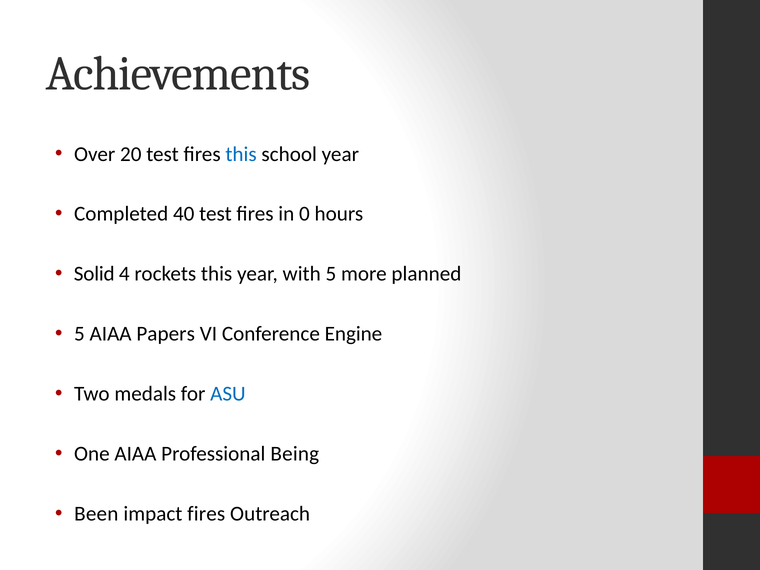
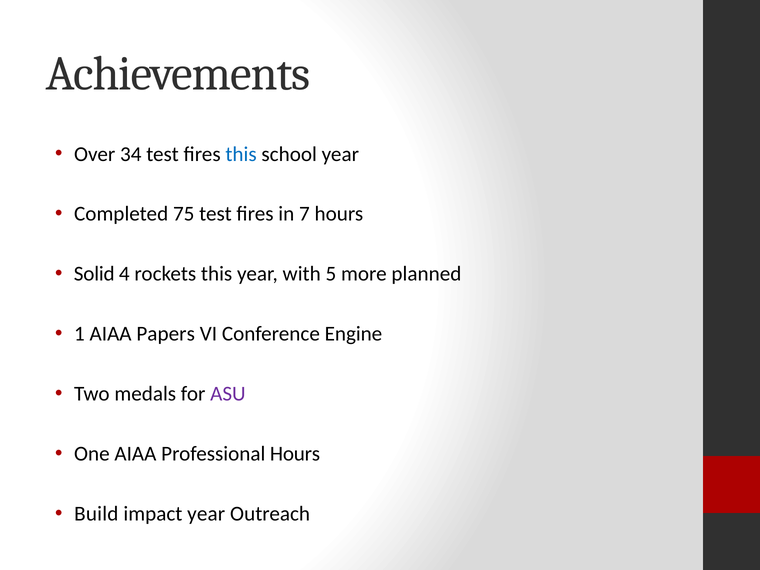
20: 20 -> 34
40: 40 -> 75
0: 0 -> 7
5 at (79, 334): 5 -> 1
ASU colour: blue -> purple
Professional Being: Being -> Hours
Been: Been -> Build
impact fires: fires -> year
